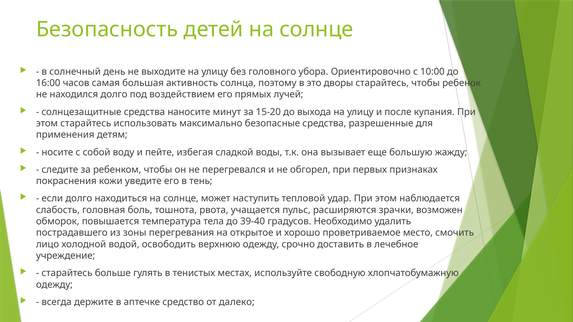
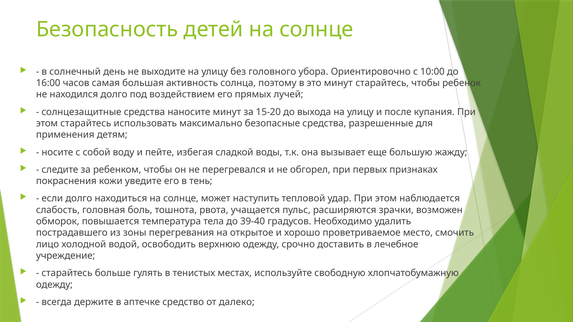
это дворы: дворы -> минут
